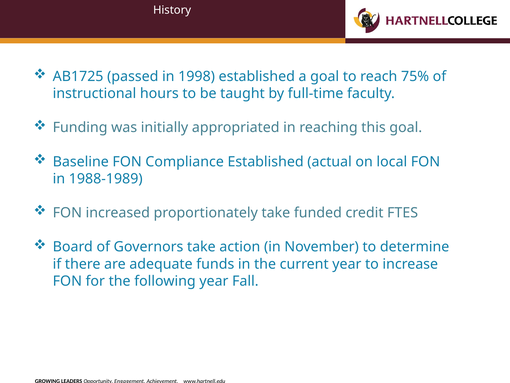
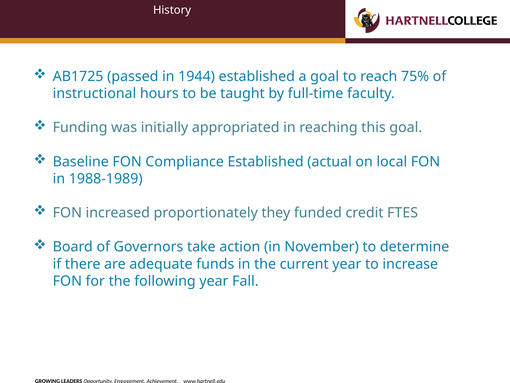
1998: 1998 -> 1944
proportionately take: take -> they
